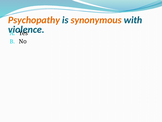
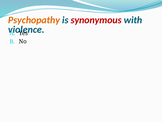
synonymous colour: orange -> red
